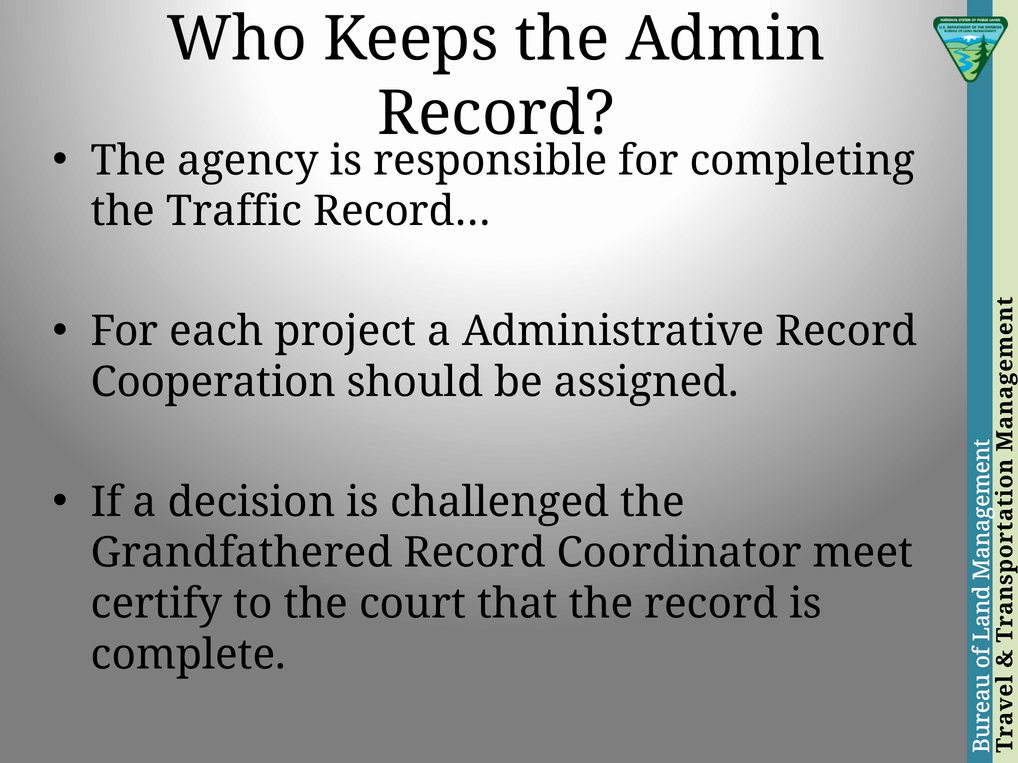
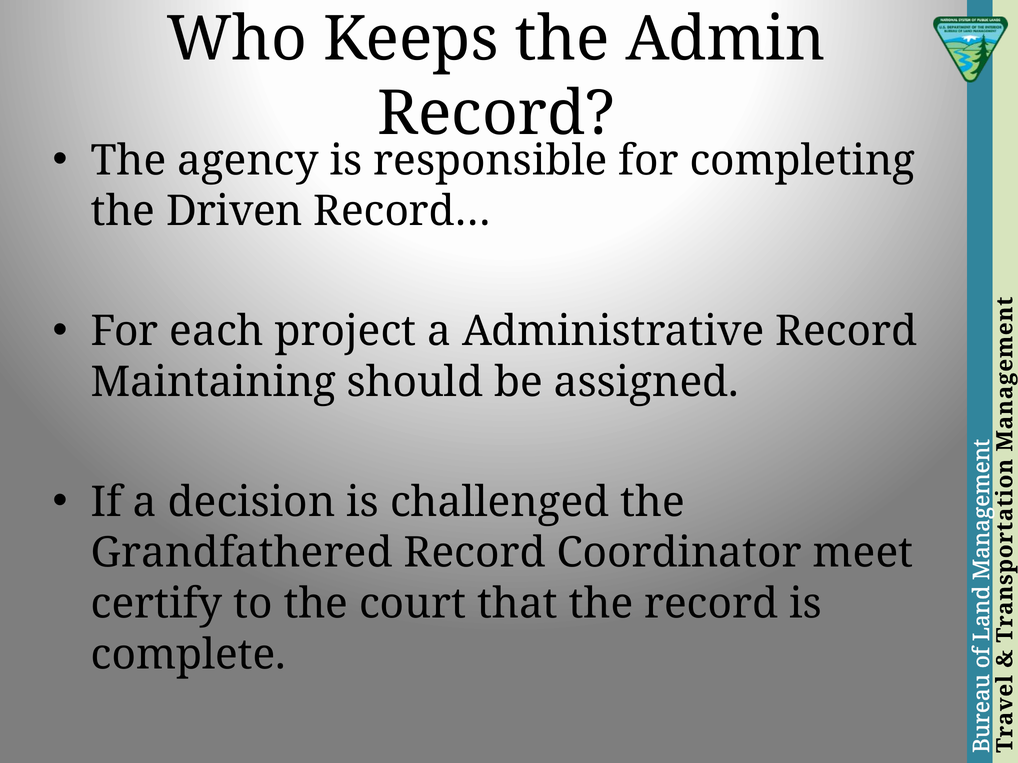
Traffic: Traffic -> Driven
Cooperation: Cooperation -> Maintaining
